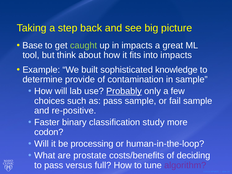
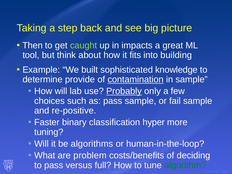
Base: Base -> Then
into impacts: impacts -> building
contamination underline: none -> present
study: study -> hyper
codon: codon -> tuning
processing: processing -> algorithms
prostate: prostate -> problem
algorithm colour: purple -> green
